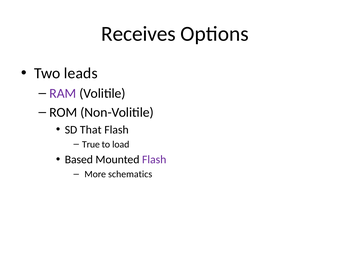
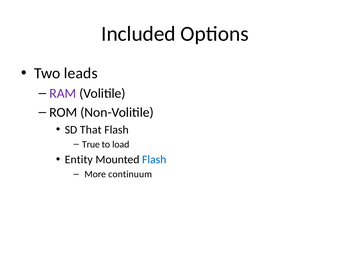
Receives: Receives -> Included
Based: Based -> Entity
Flash at (154, 160) colour: purple -> blue
schematics: schematics -> continuum
